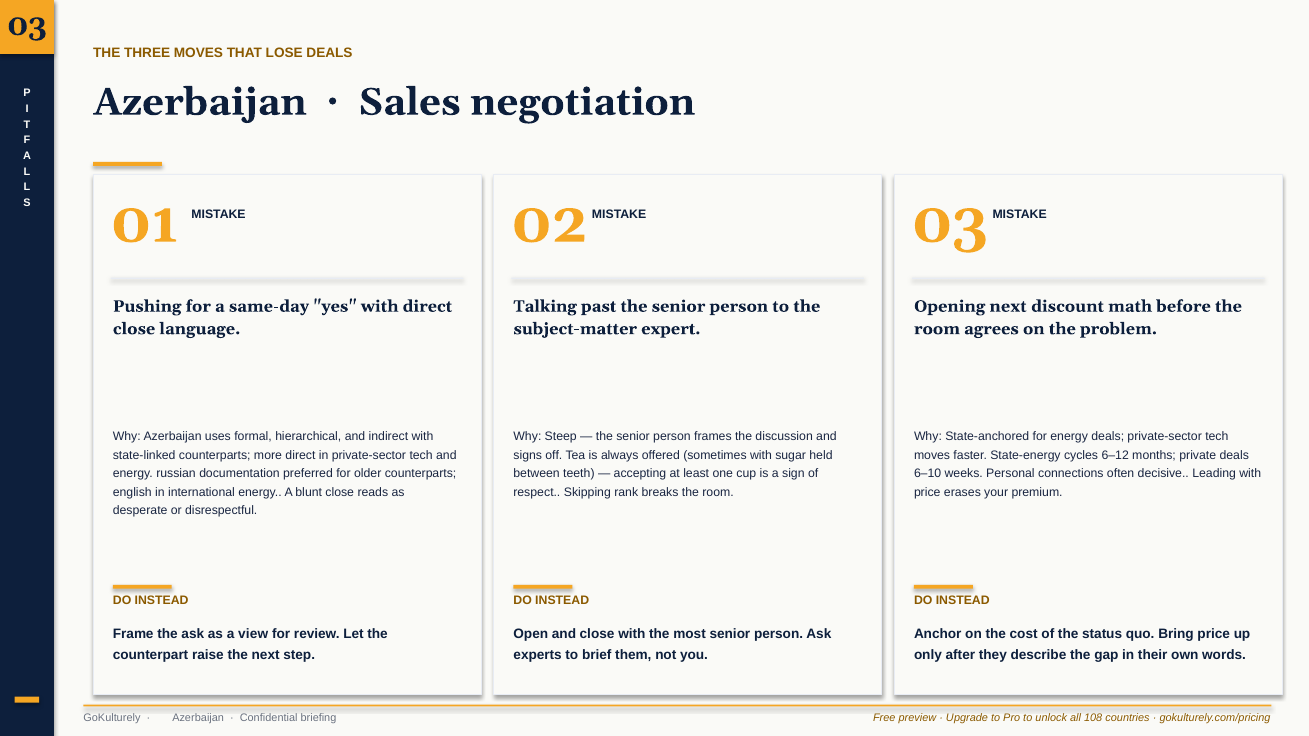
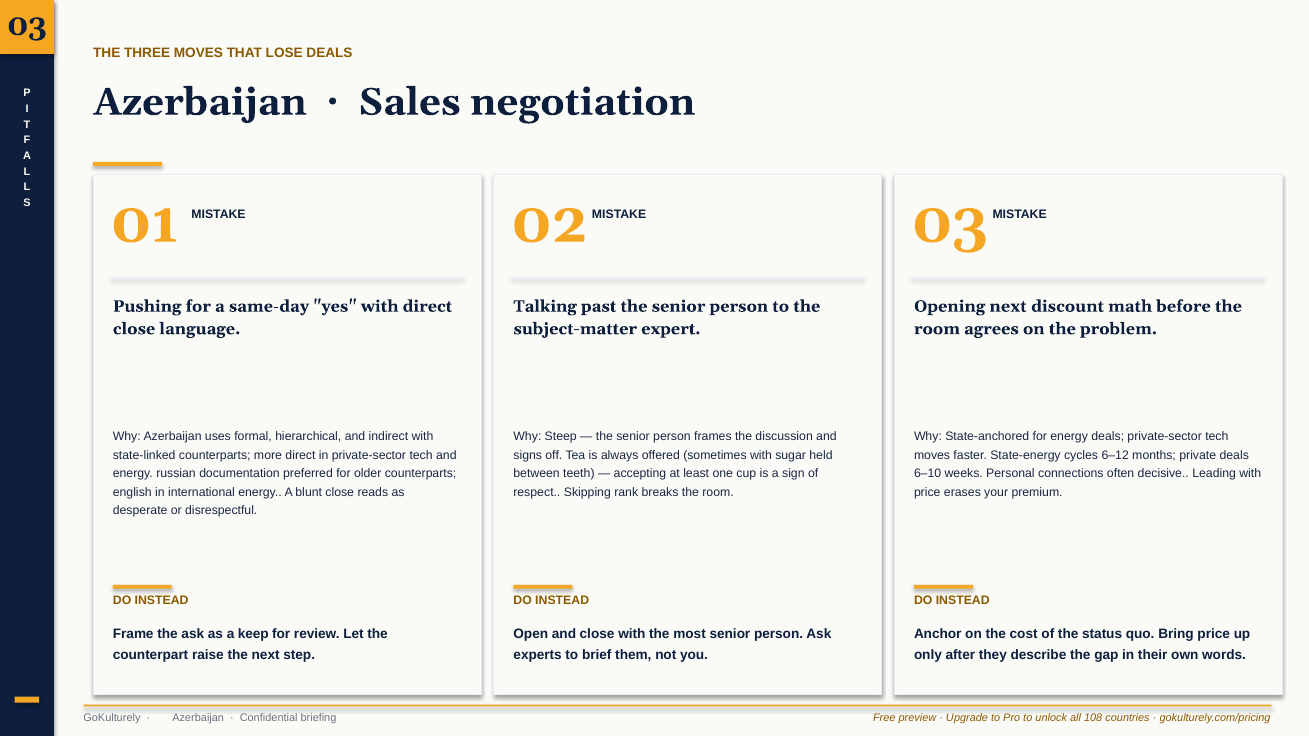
view: view -> keep
